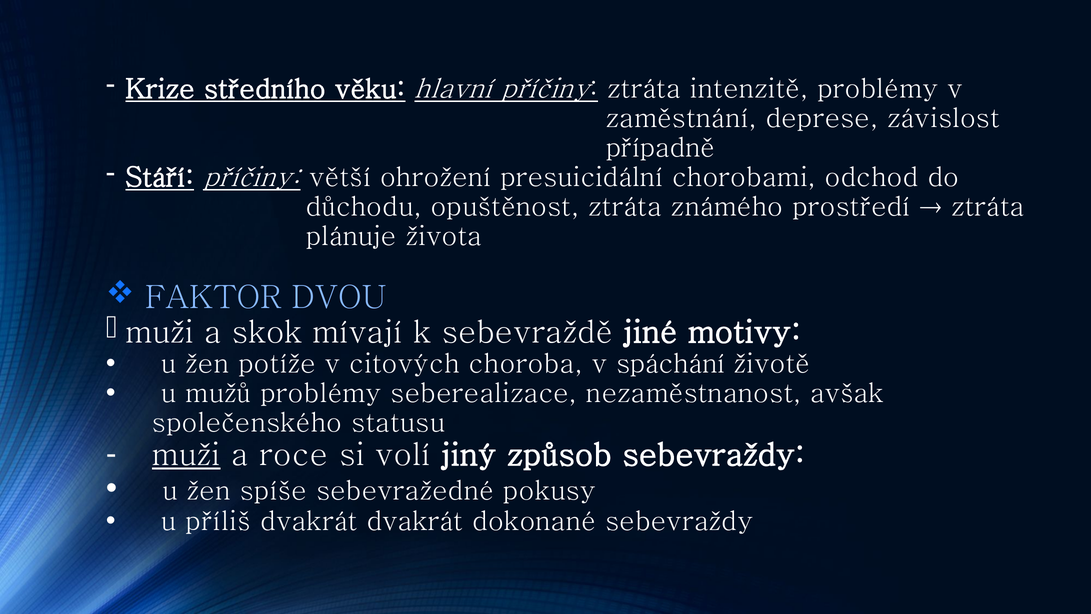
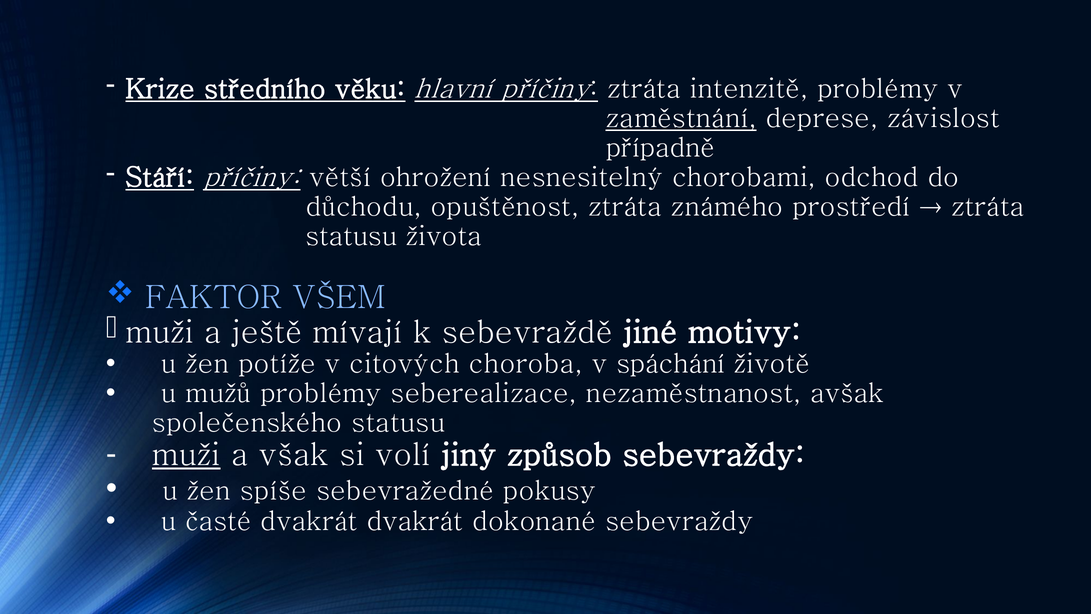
zaměstnání underline: none -> present
presuicidální: presuicidální -> nesnesitelný
plánuje at (351, 236): plánuje -> statusu
DVOU: DVOU -> VŠEM
skok: skok -> ještě
roce: roce -> však
příliš: příliš -> časté
